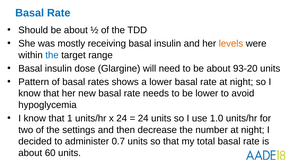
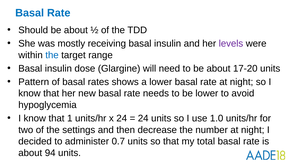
levels colour: orange -> purple
93-20: 93-20 -> 17-20
60: 60 -> 94
